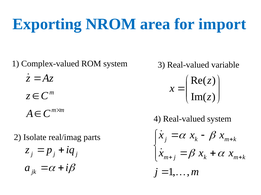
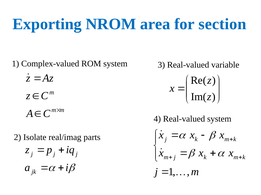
import: import -> section
